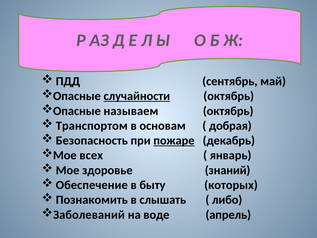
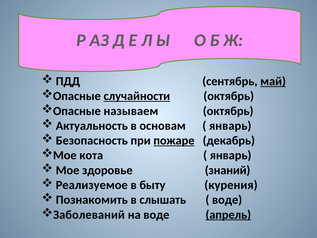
май underline: none -> present
Транспортом: Транспортом -> Актуальность
добрая at (230, 126): добрая -> январь
всех: всех -> кота
Обеспечение: Обеспечение -> Реализуемое
которых: которых -> курения
либо at (227, 200): либо -> воде
апрель underline: none -> present
